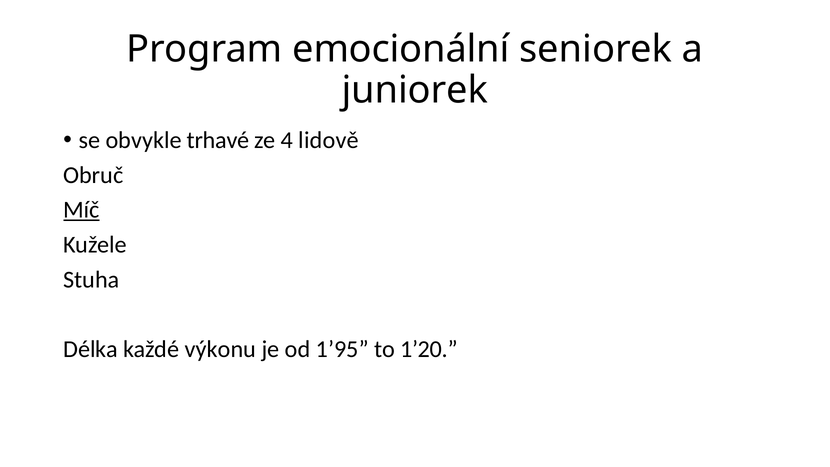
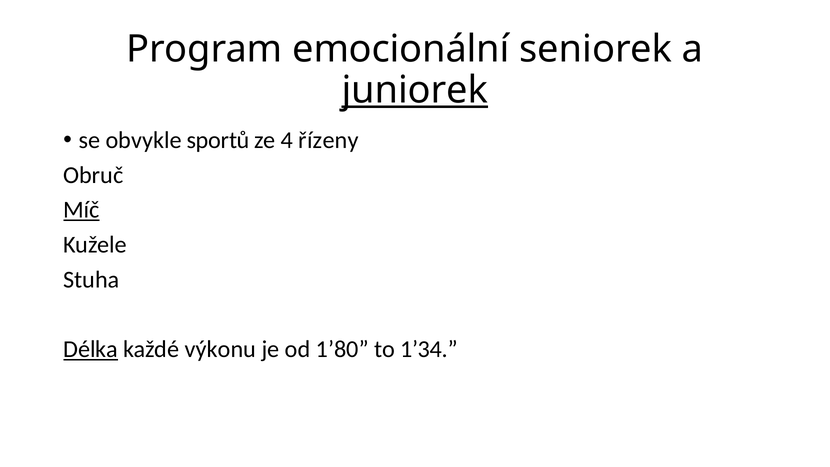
juniorek underline: none -> present
trhavé: trhavé -> sportů
lidově: lidově -> řízeny
Délka underline: none -> present
1’95: 1’95 -> 1’80
1’20: 1’20 -> 1’34
